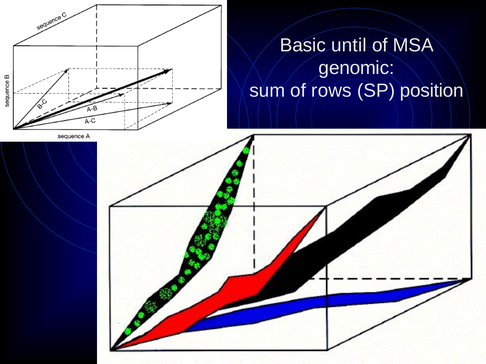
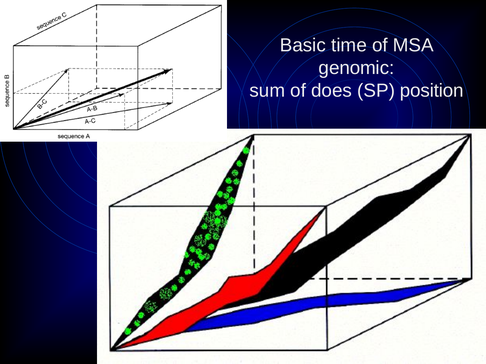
until: until -> time
rows: rows -> does
